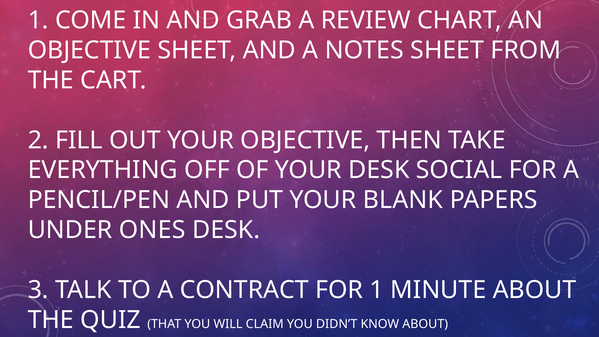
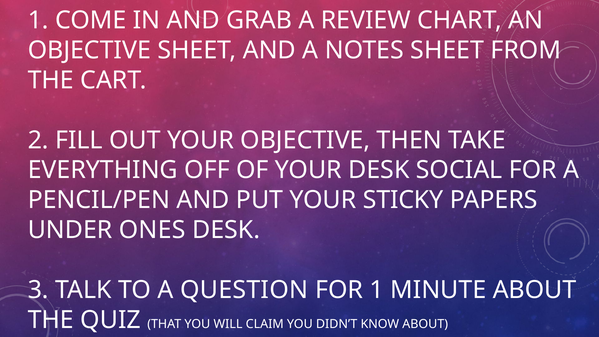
BLANK: BLANK -> STICKY
CONTRACT: CONTRACT -> QUESTION
